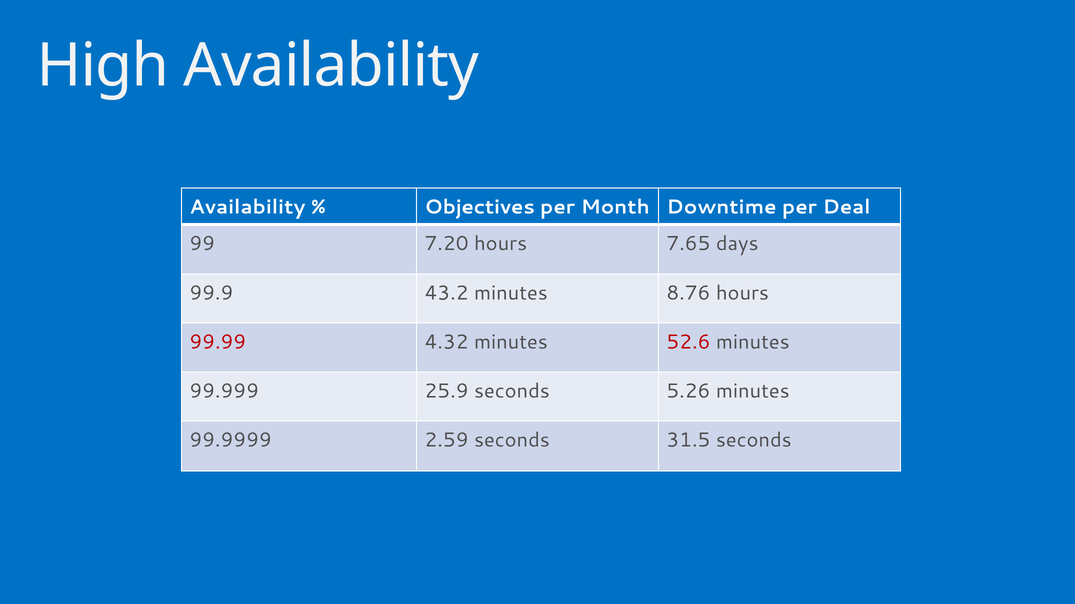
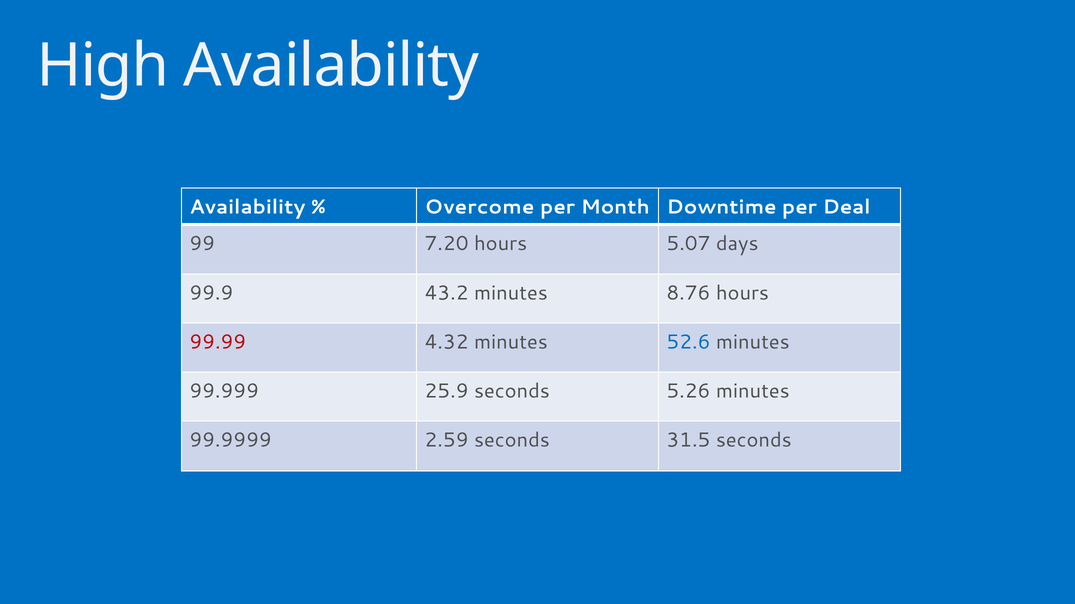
Objectives: Objectives -> Overcome
7.65: 7.65 -> 5.07
52.6 colour: red -> blue
